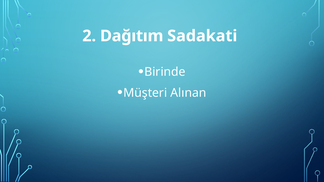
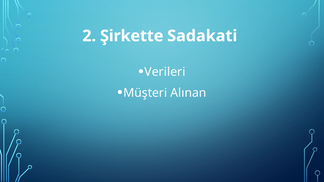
Dağıtım: Dağıtım -> Şirkette
Birinde: Birinde -> Verileri
